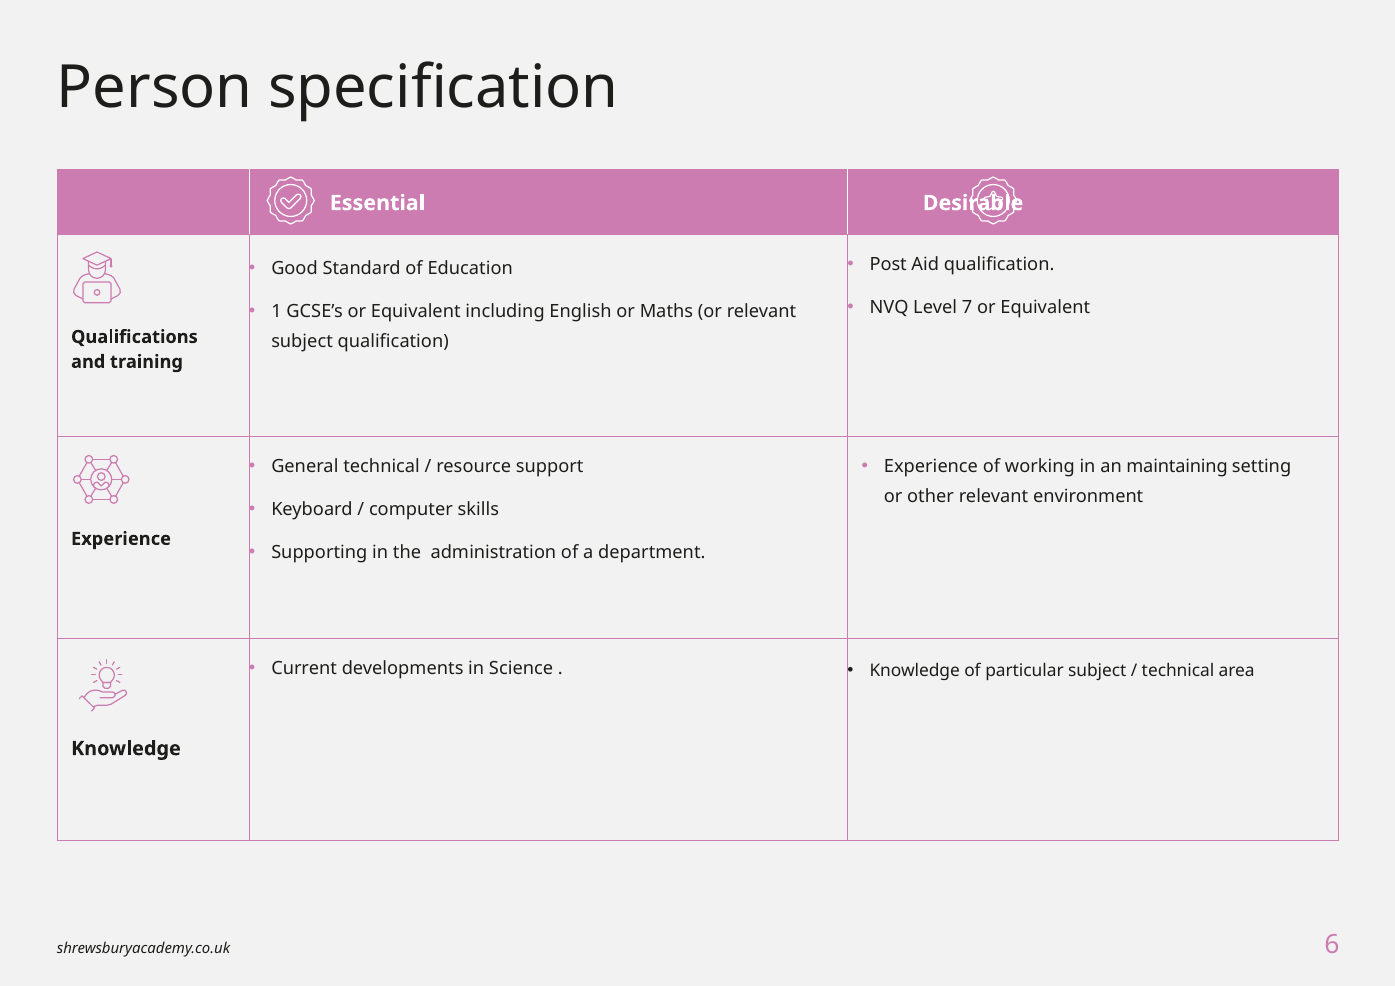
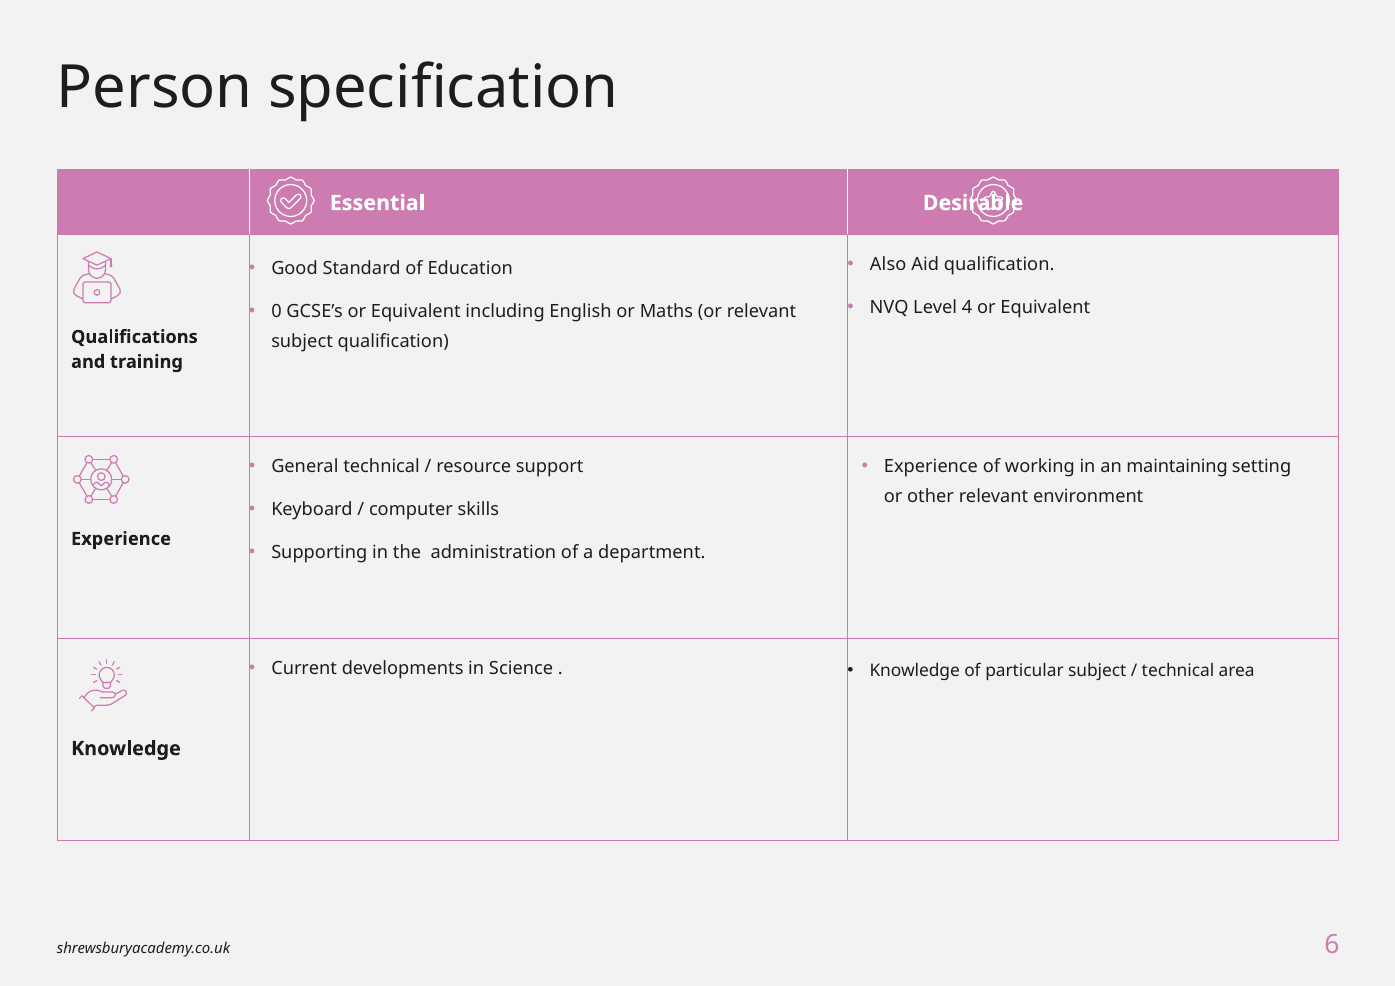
Post: Post -> Also
7: 7 -> 4
1: 1 -> 0
